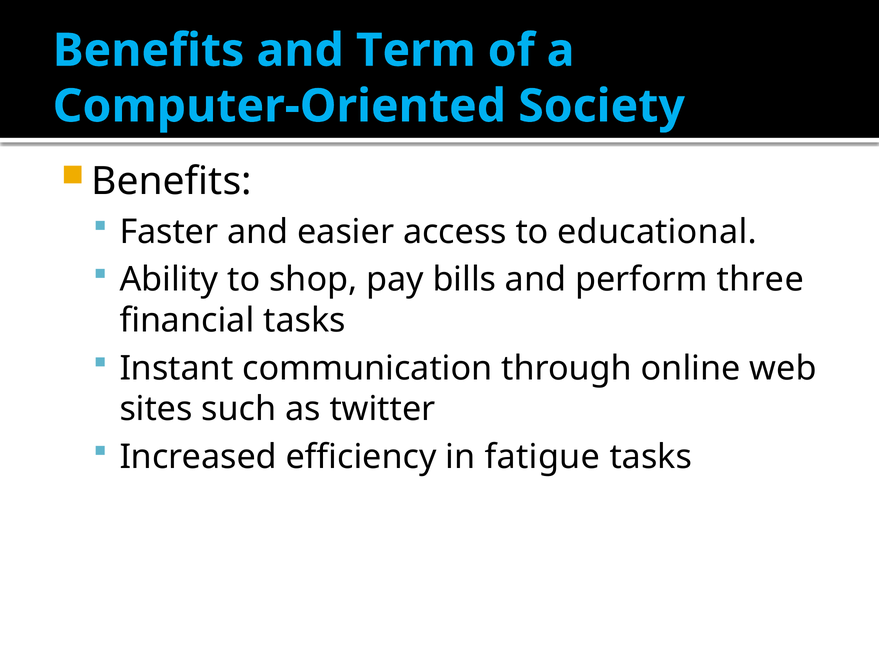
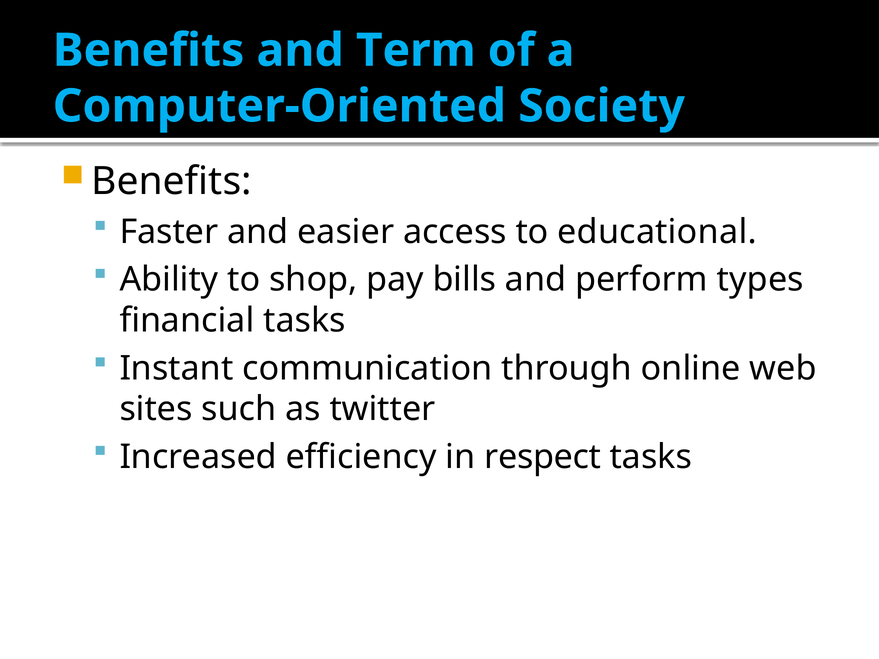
three: three -> types
fatigue: fatigue -> respect
